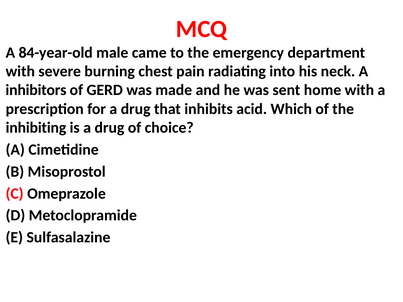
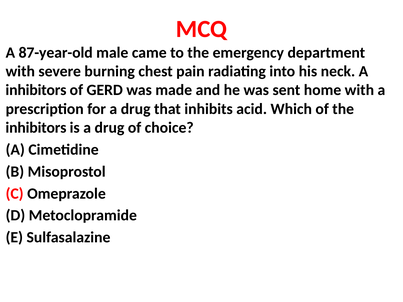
84-year-old: 84-year-old -> 87-year-old
inhibiting at (36, 128): inhibiting -> inhibitors
